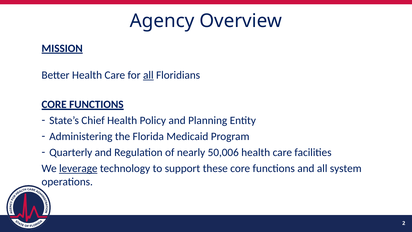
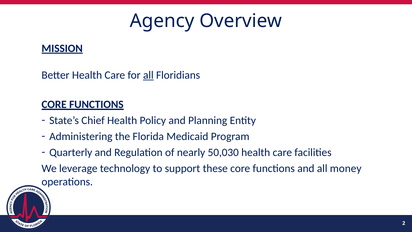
50,006: 50,006 -> 50,030
leverage underline: present -> none
system: system -> money
